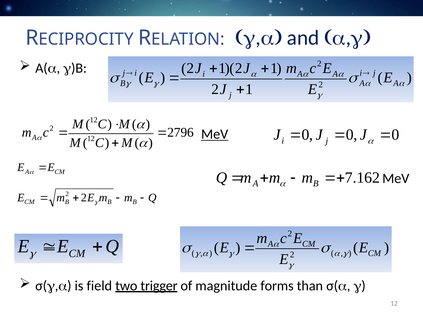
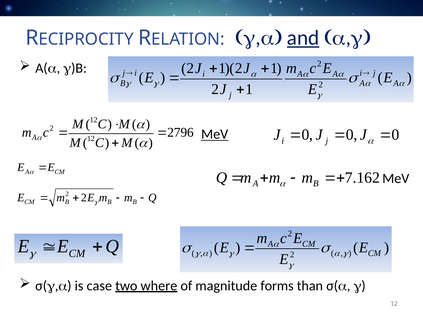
and underline: none -> present
field: field -> case
trigger: trigger -> where
